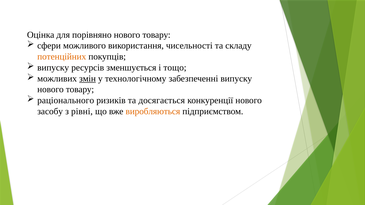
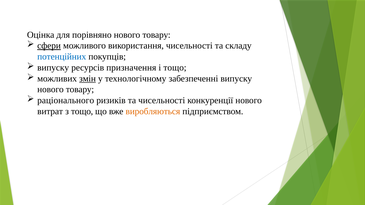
сфери underline: none -> present
потенційних colour: orange -> blue
зменшується: зменшується -> призначення
та досягається: досягається -> чисельності
засобу: засобу -> витрат
з рівні: рівні -> тощо
